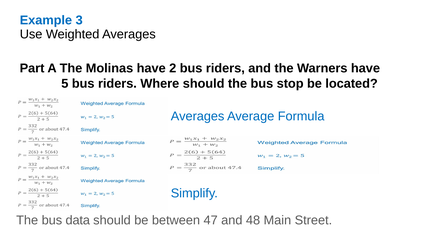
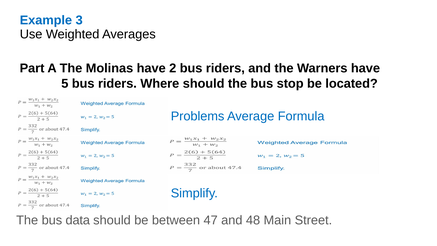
Averages at (198, 116): Averages -> Problems
